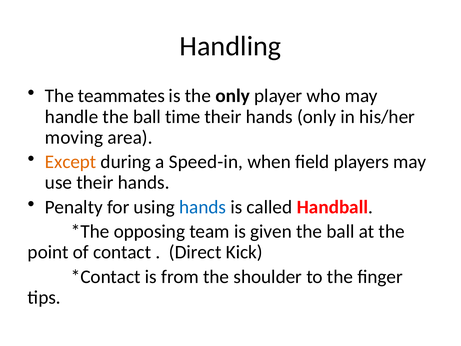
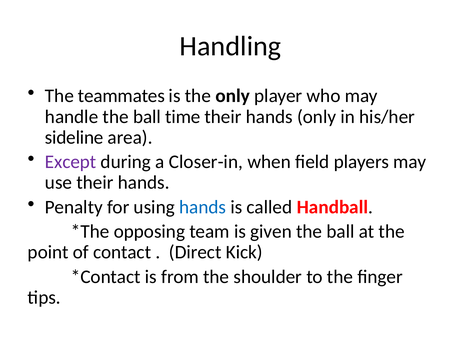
moving: moving -> sideline
Except colour: orange -> purple
Speed-in: Speed-in -> Closer-in
